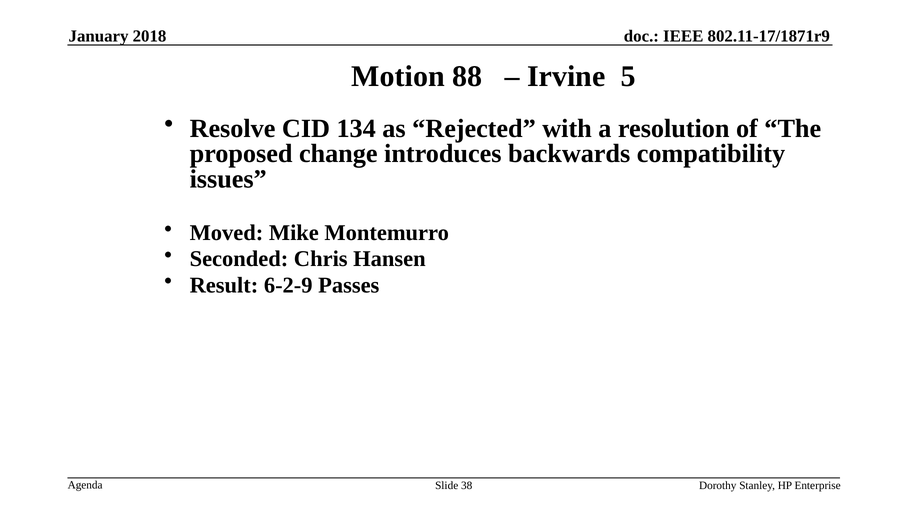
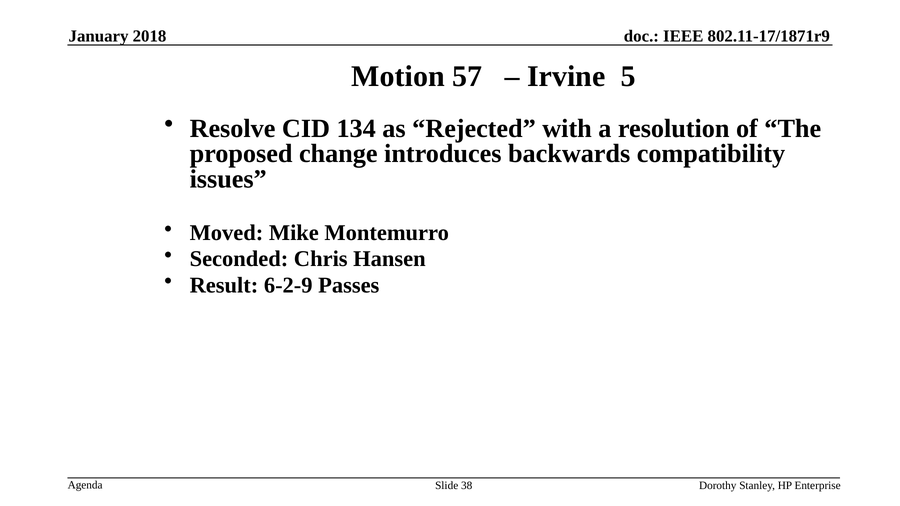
88: 88 -> 57
